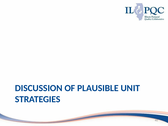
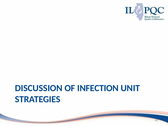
PLAUSIBLE: PLAUSIBLE -> INFECTION
